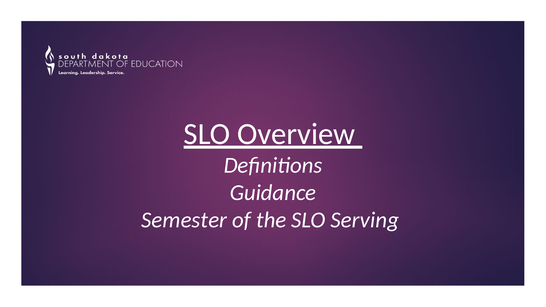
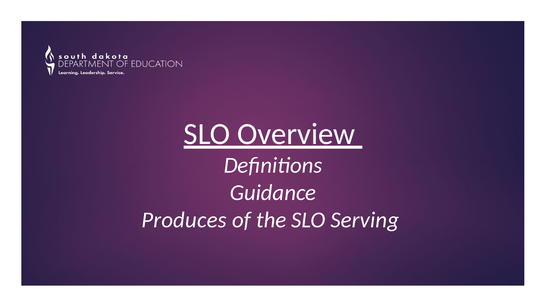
Semester: Semester -> Produces
